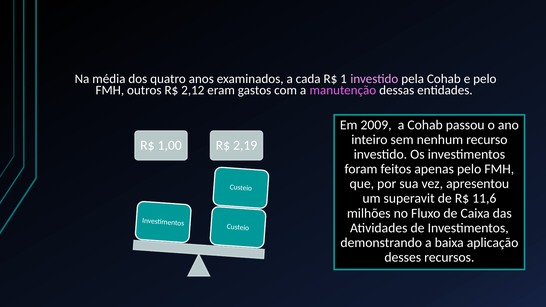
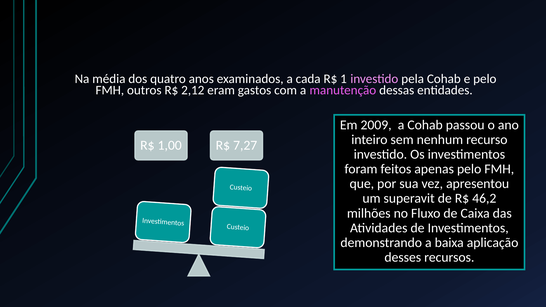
2,19: 2,19 -> 7,27
11,6: 11,6 -> 46,2
